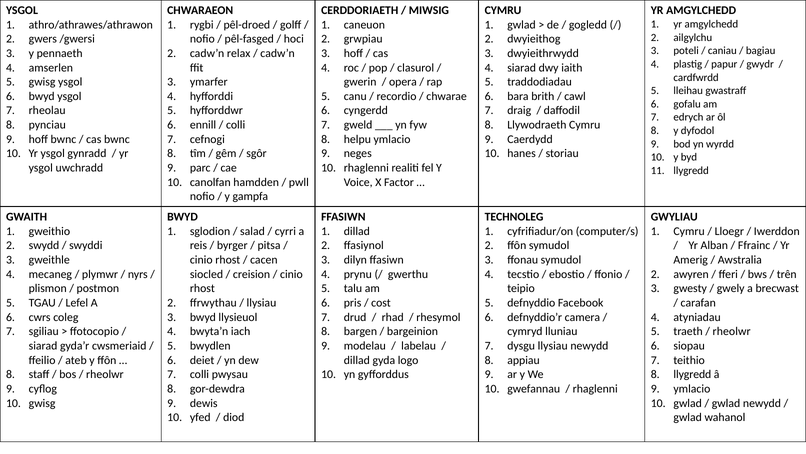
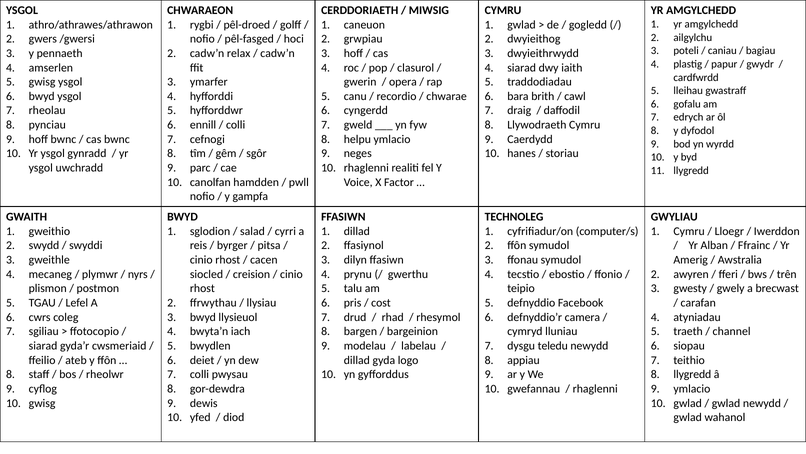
rheolwr at (732, 331): rheolwr -> channel
dysgu llysiau: llysiau -> teledu
